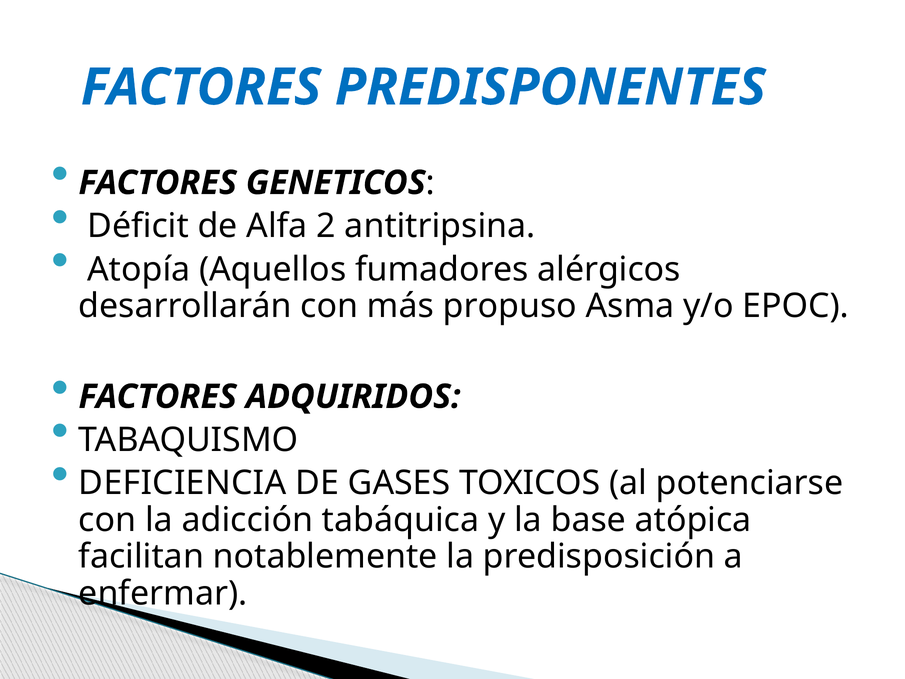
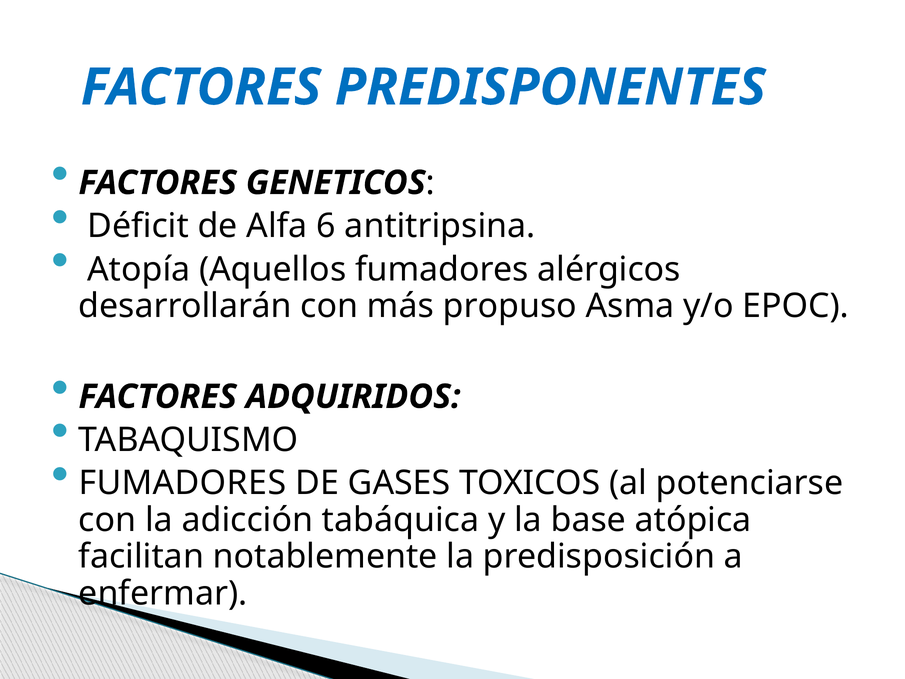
2: 2 -> 6
DEFICIENCIA at (182, 483): DEFICIENCIA -> FUMADORES
